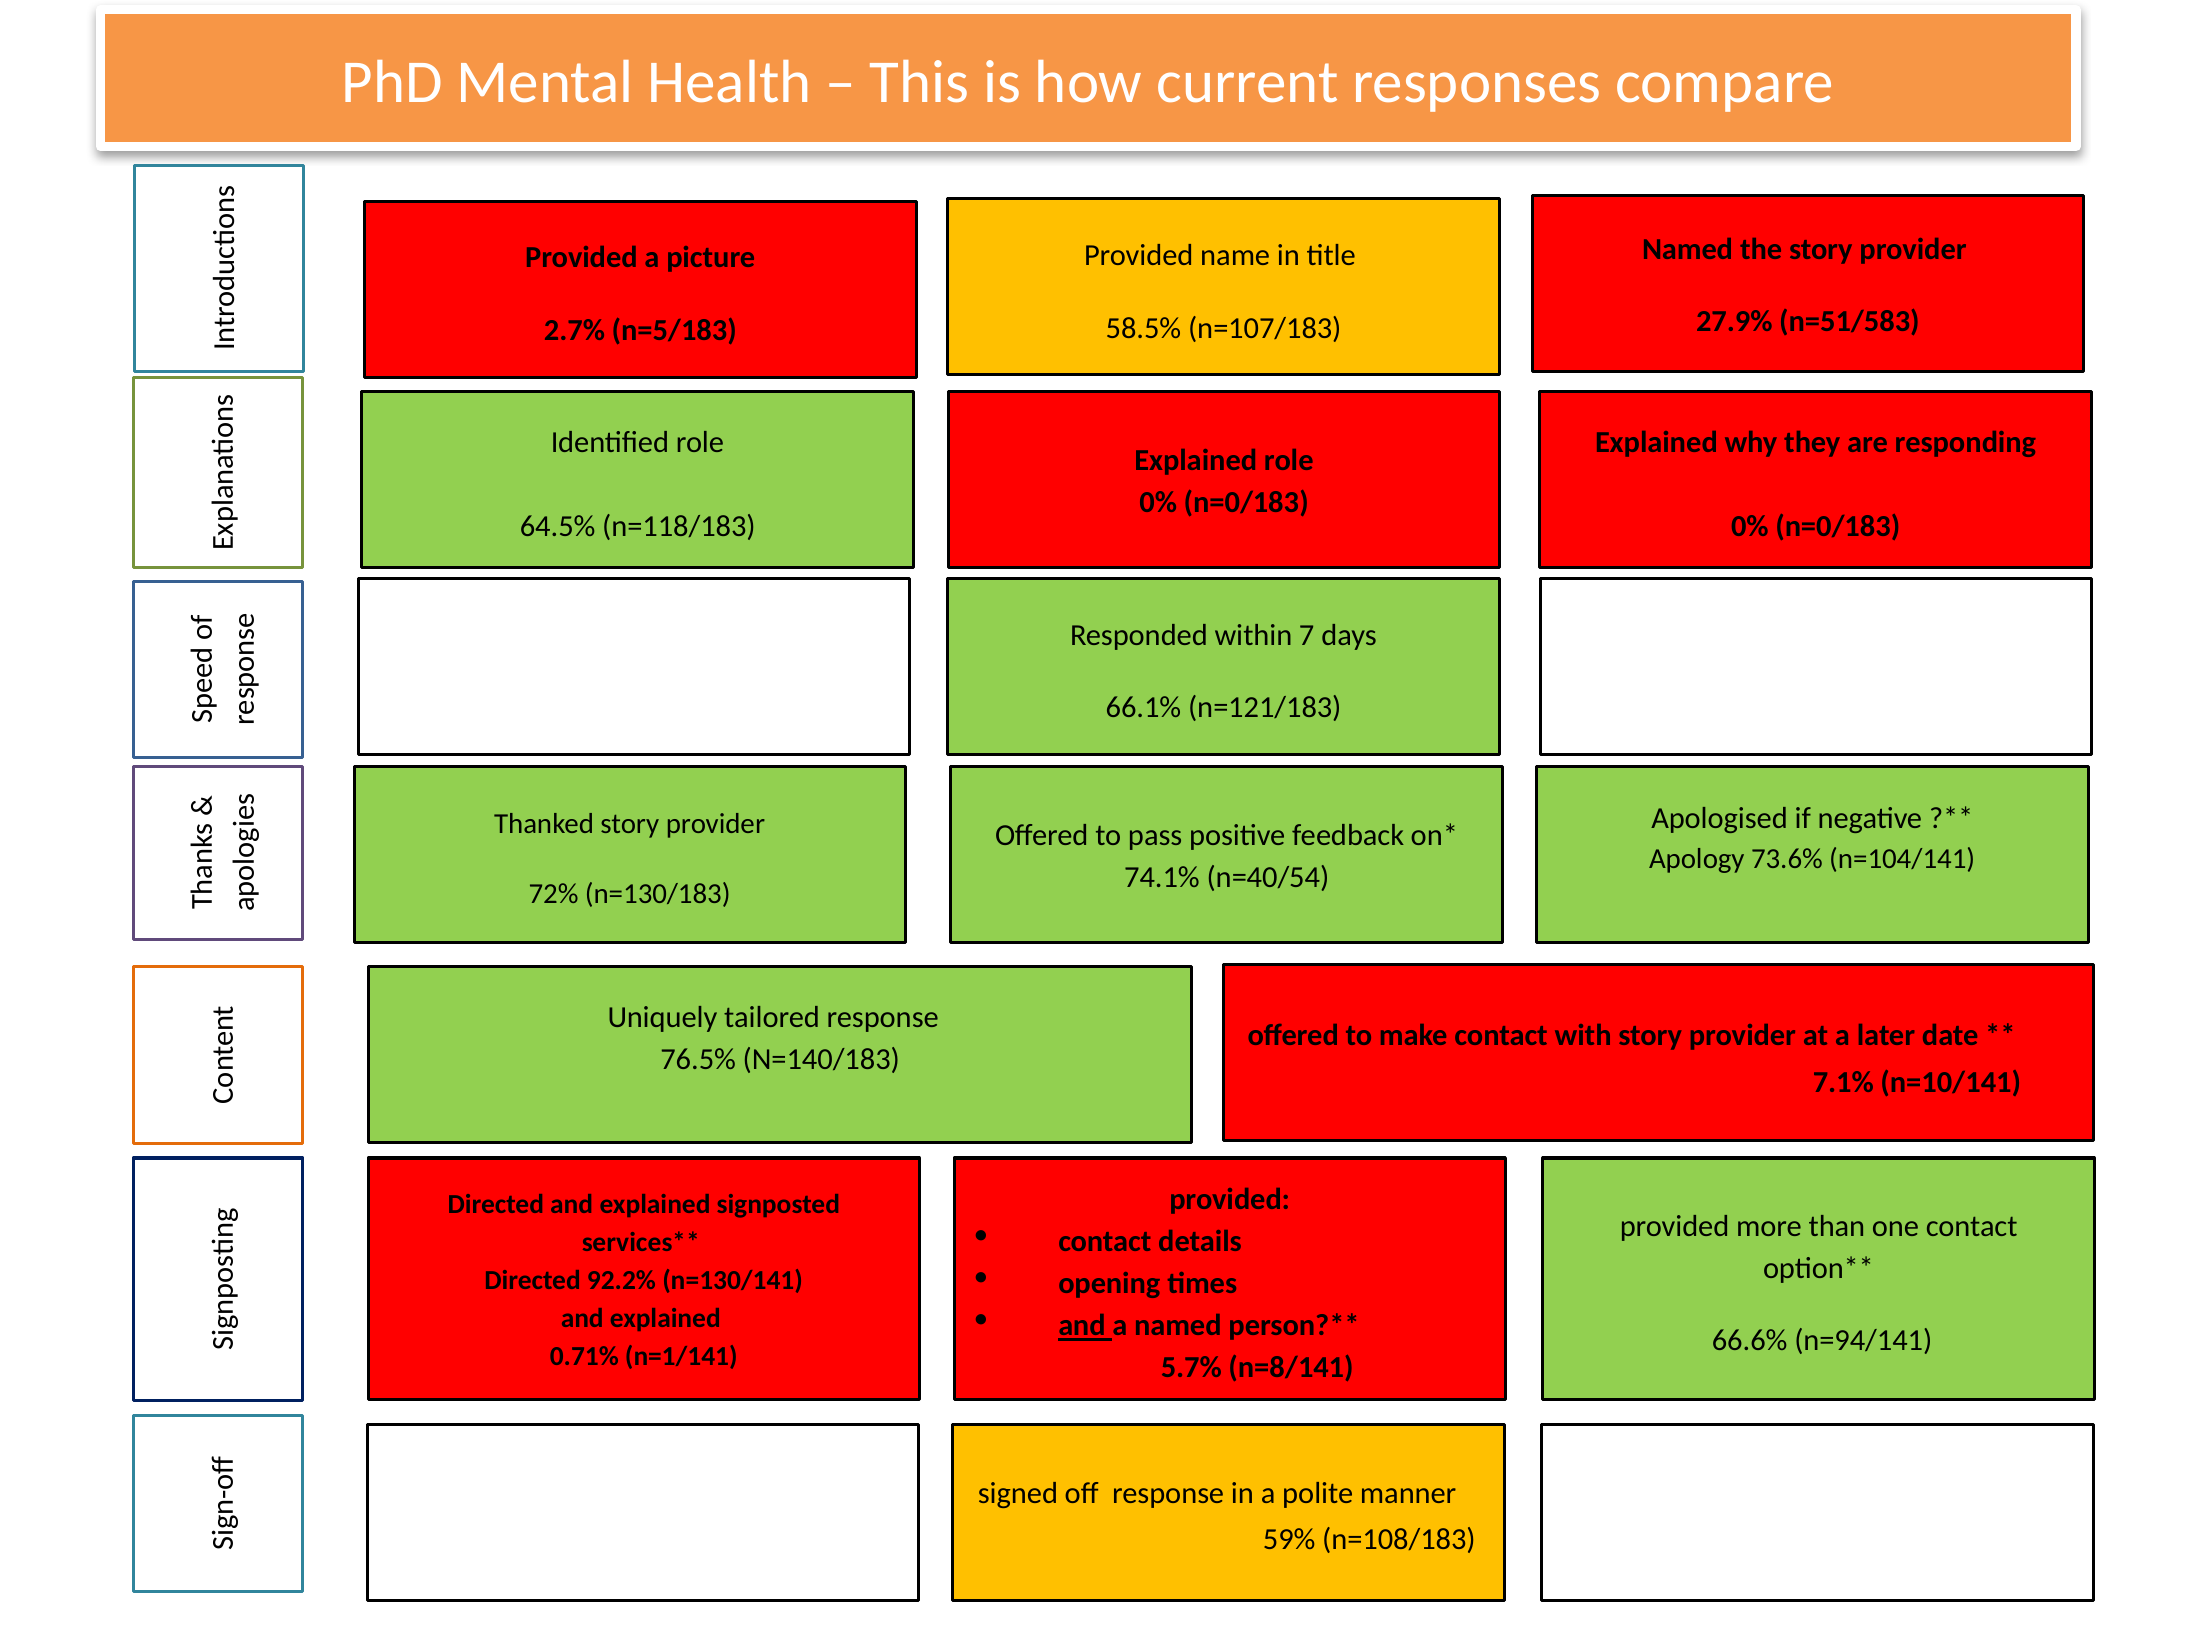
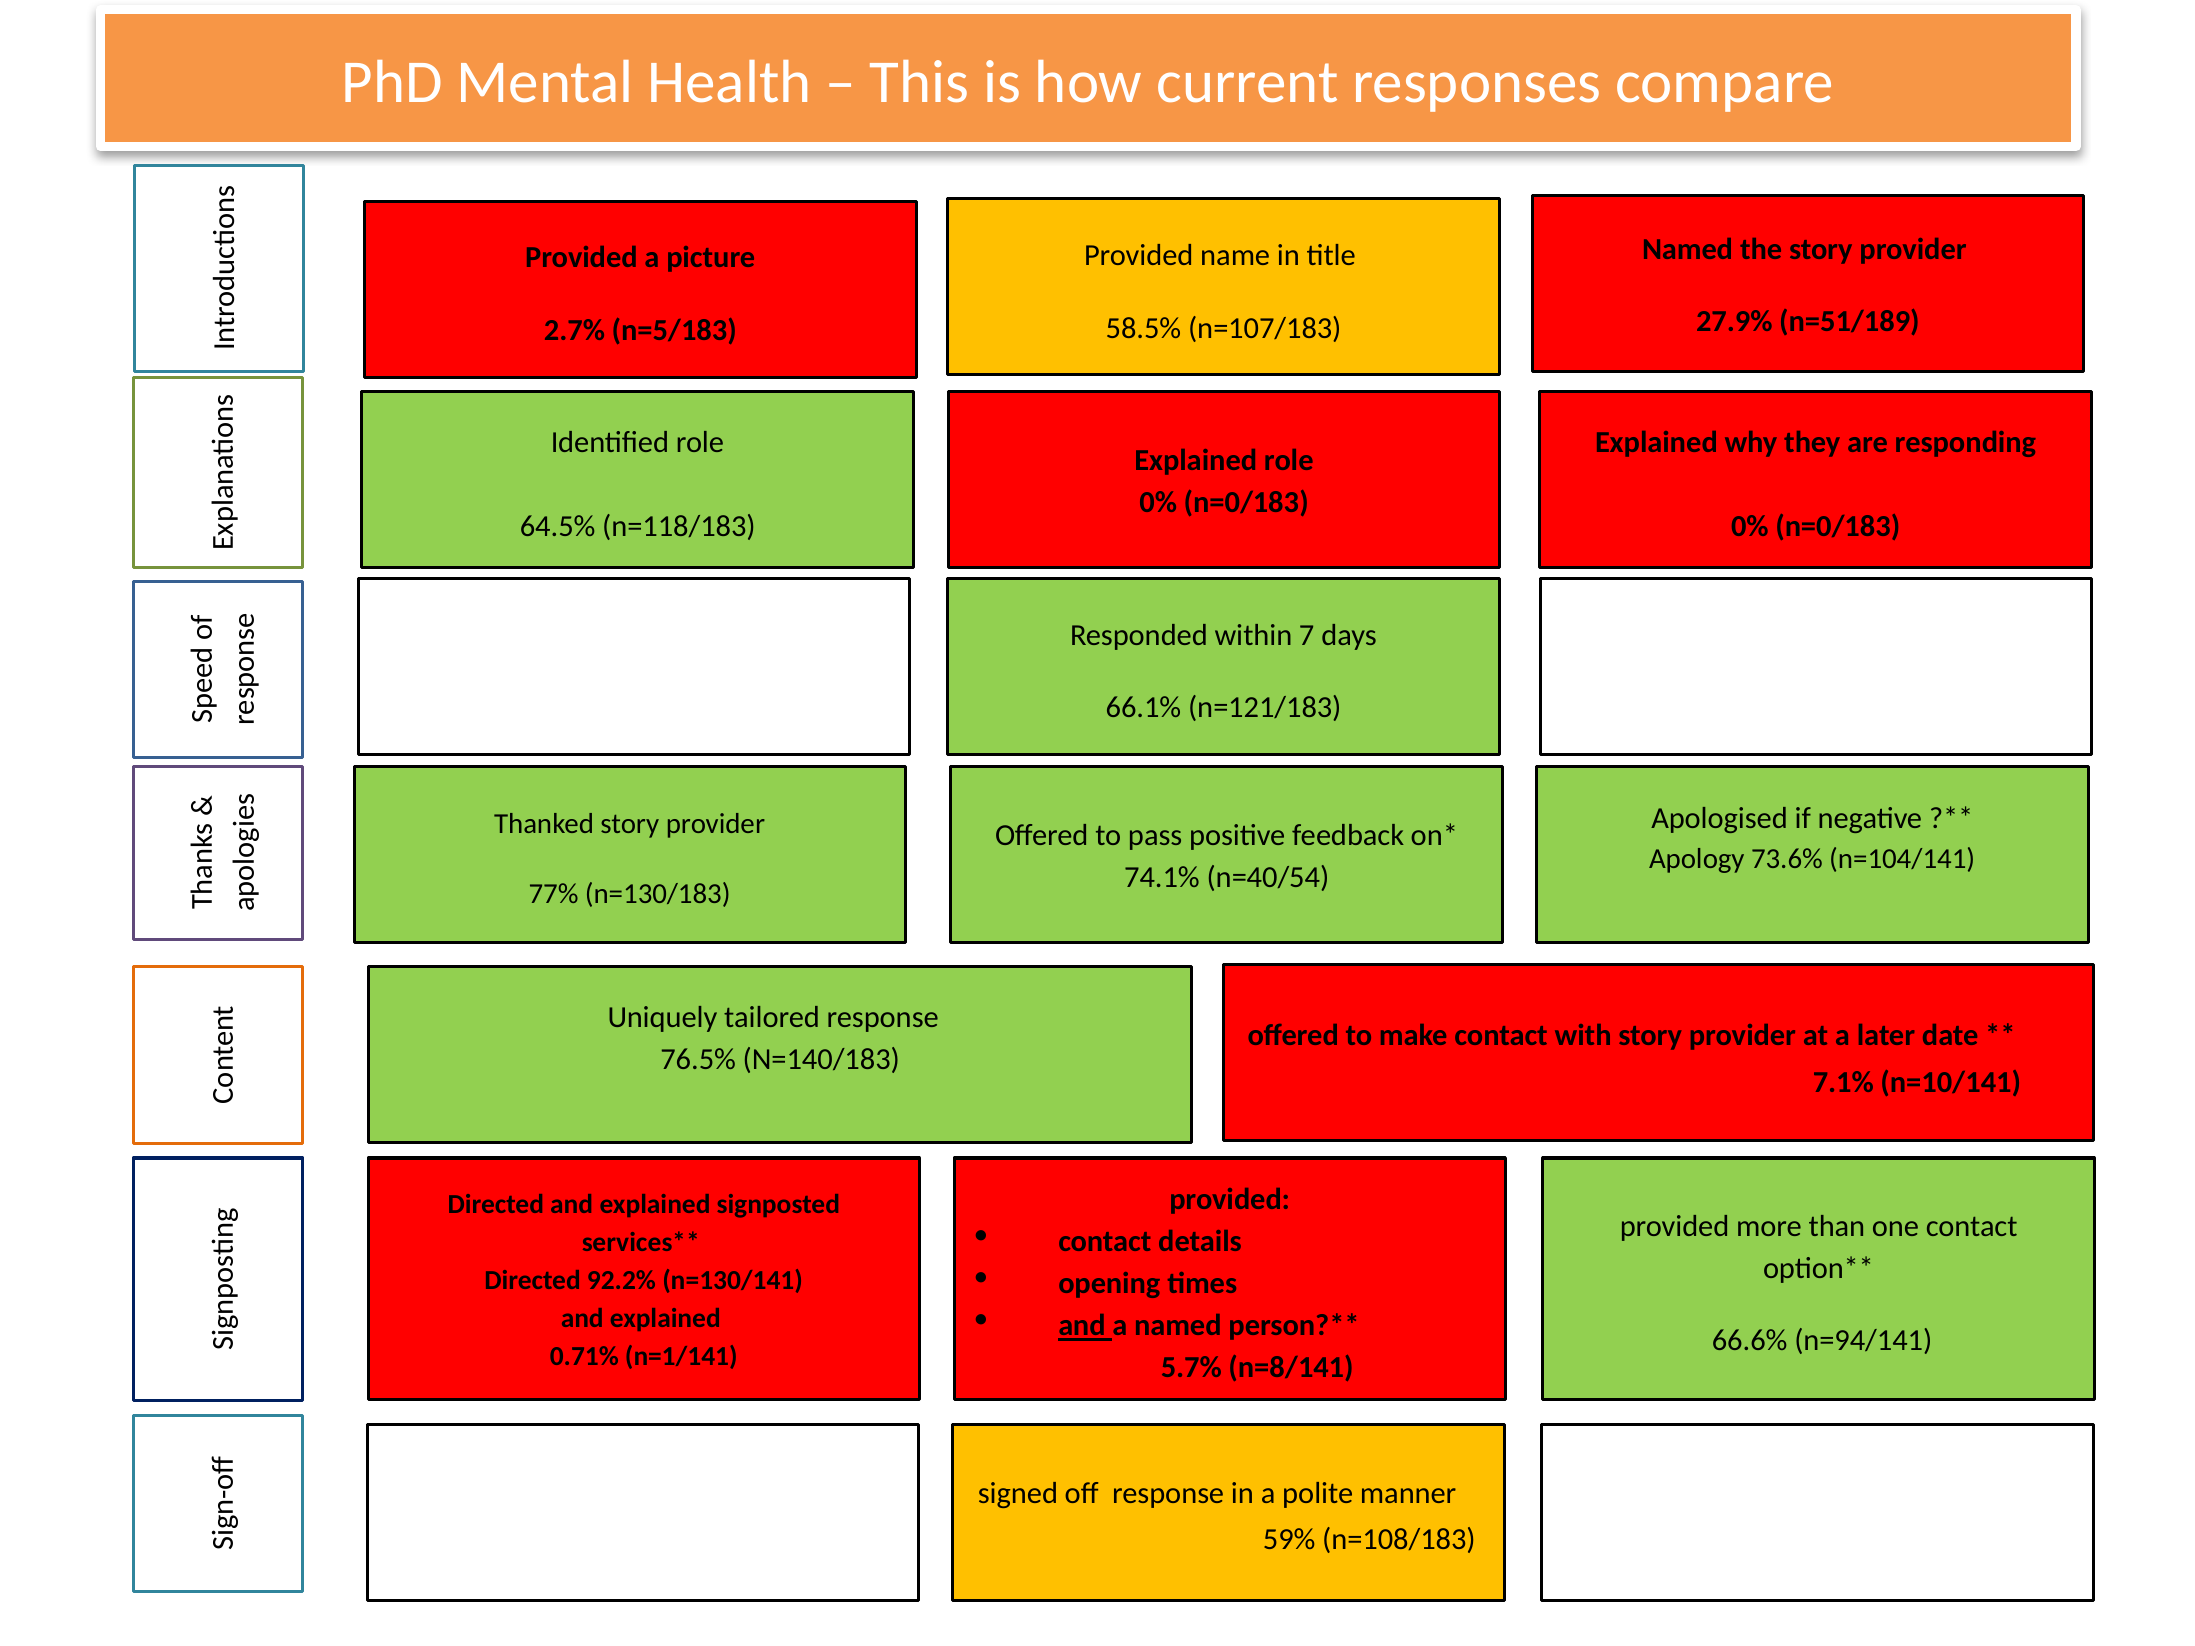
n=51/583: n=51/583 -> n=51/189
72%: 72% -> 77%
